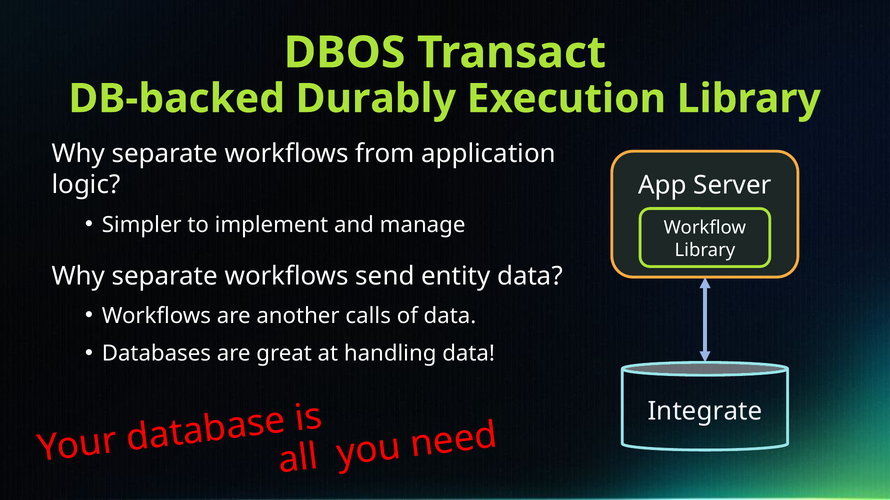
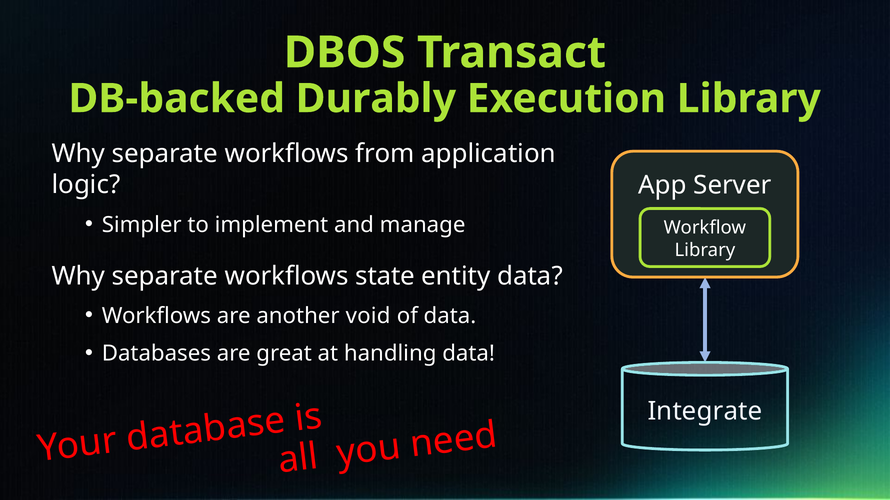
send: send -> state
calls: calls -> void
